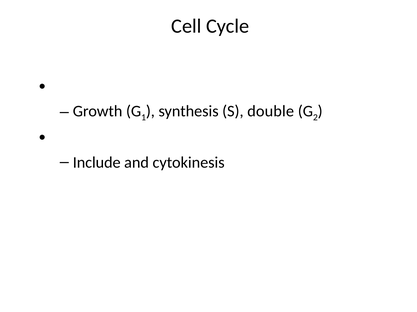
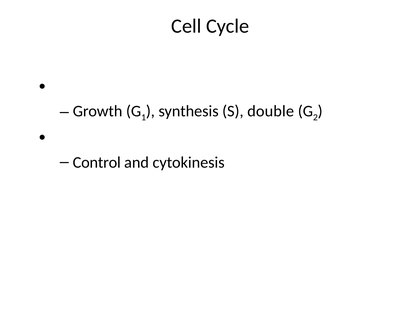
Include: Include -> Control
